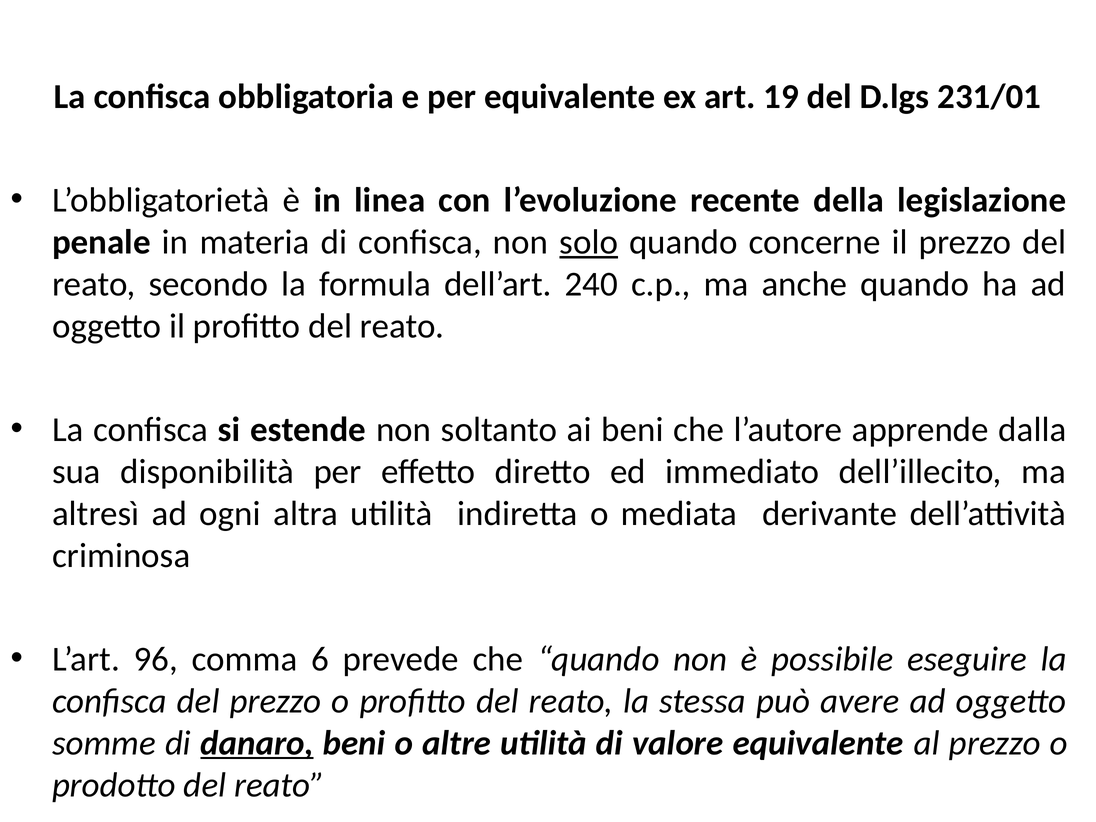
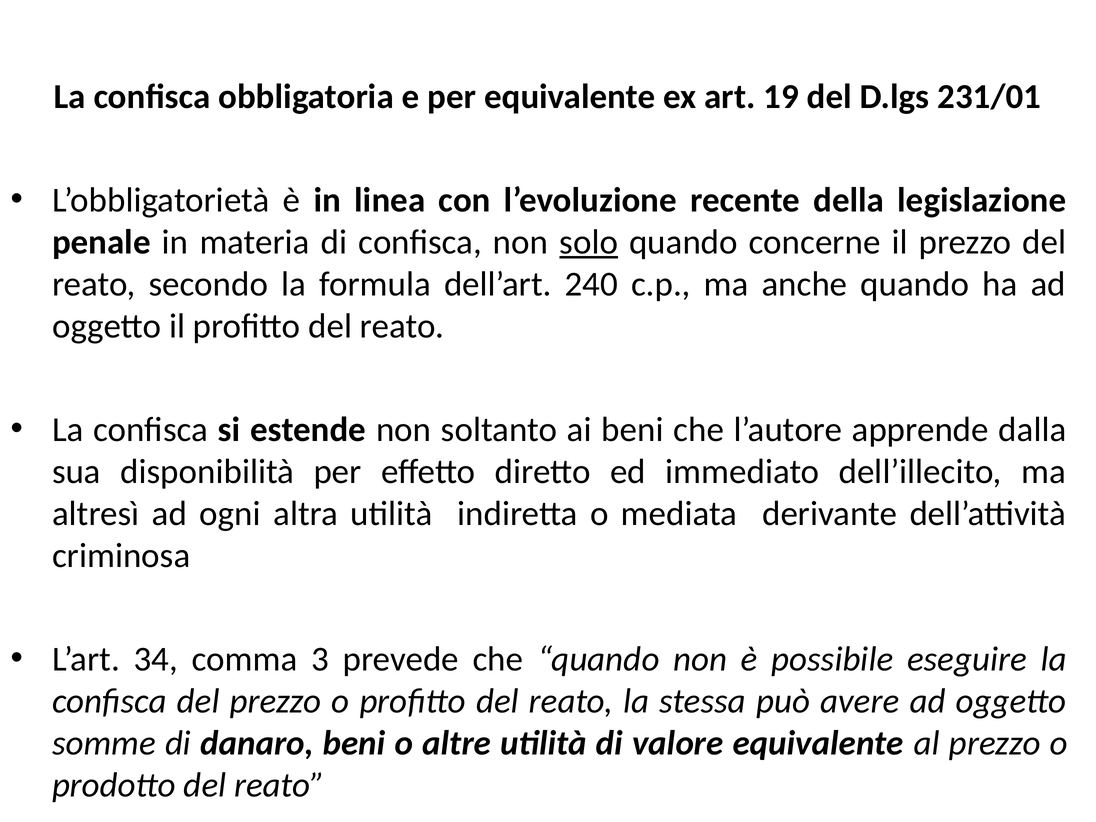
96: 96 -> 34
6: 6 -> 3
danaro underline: present -> none
